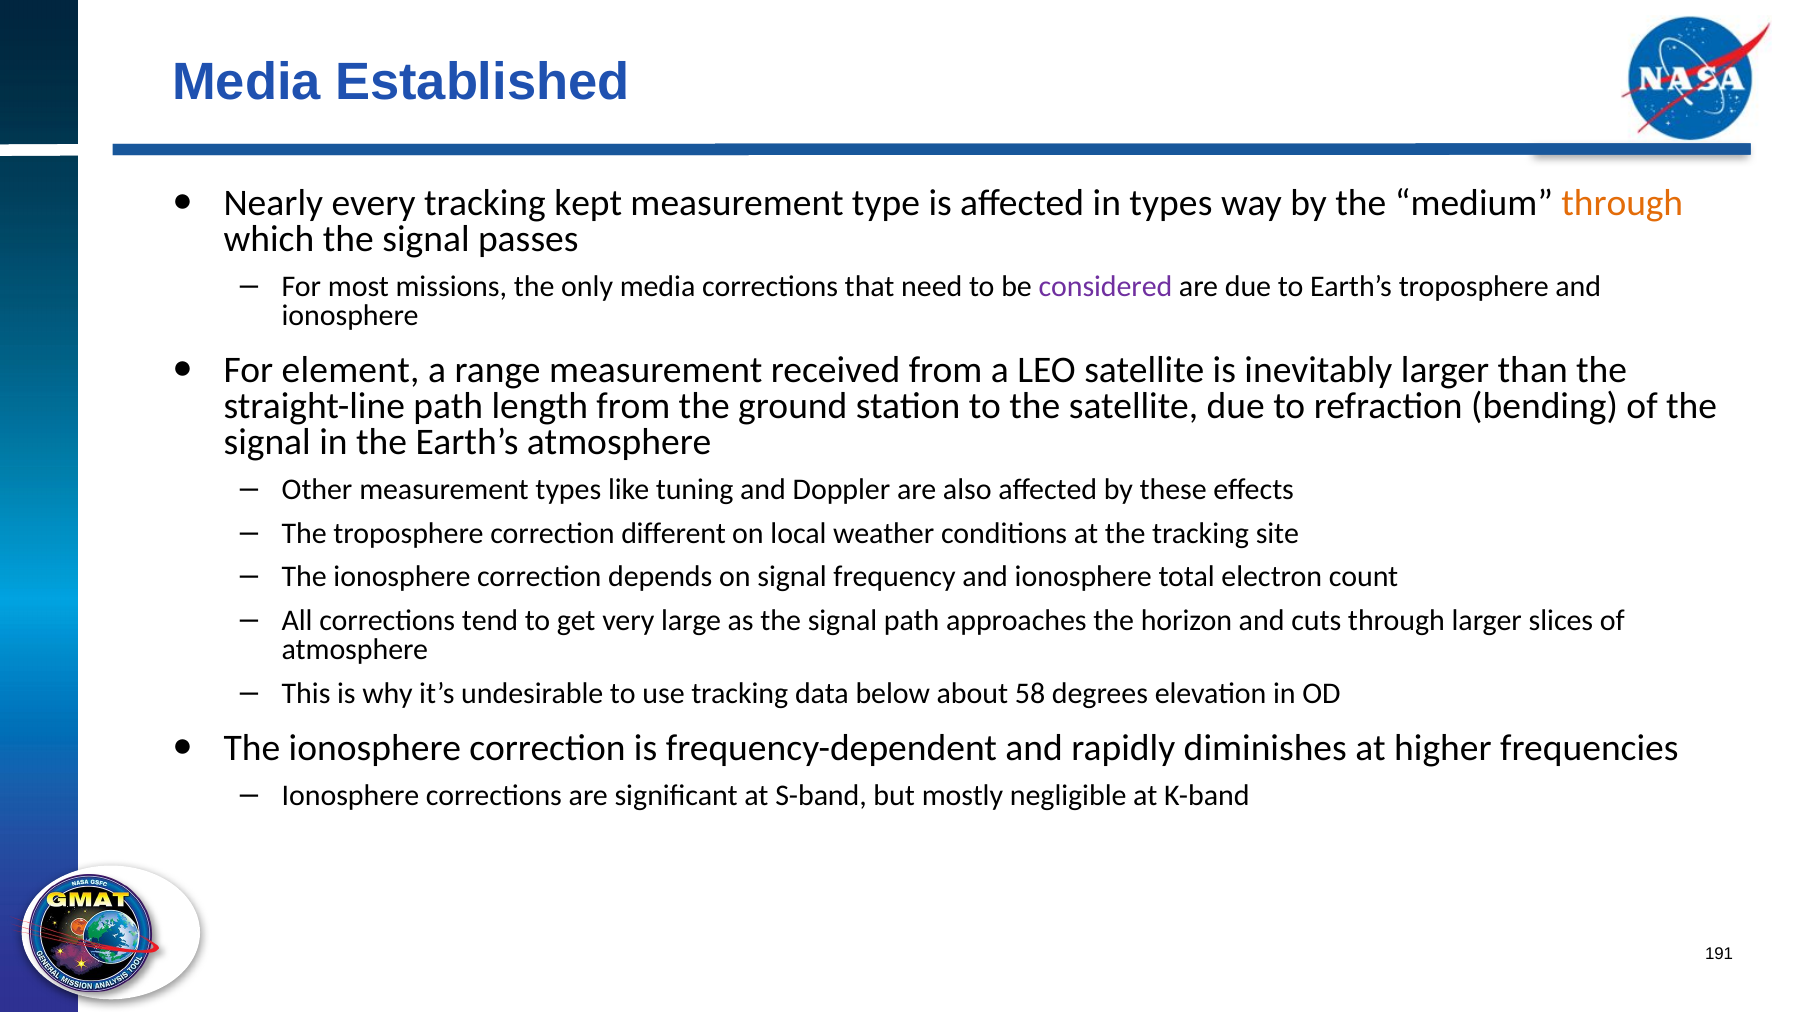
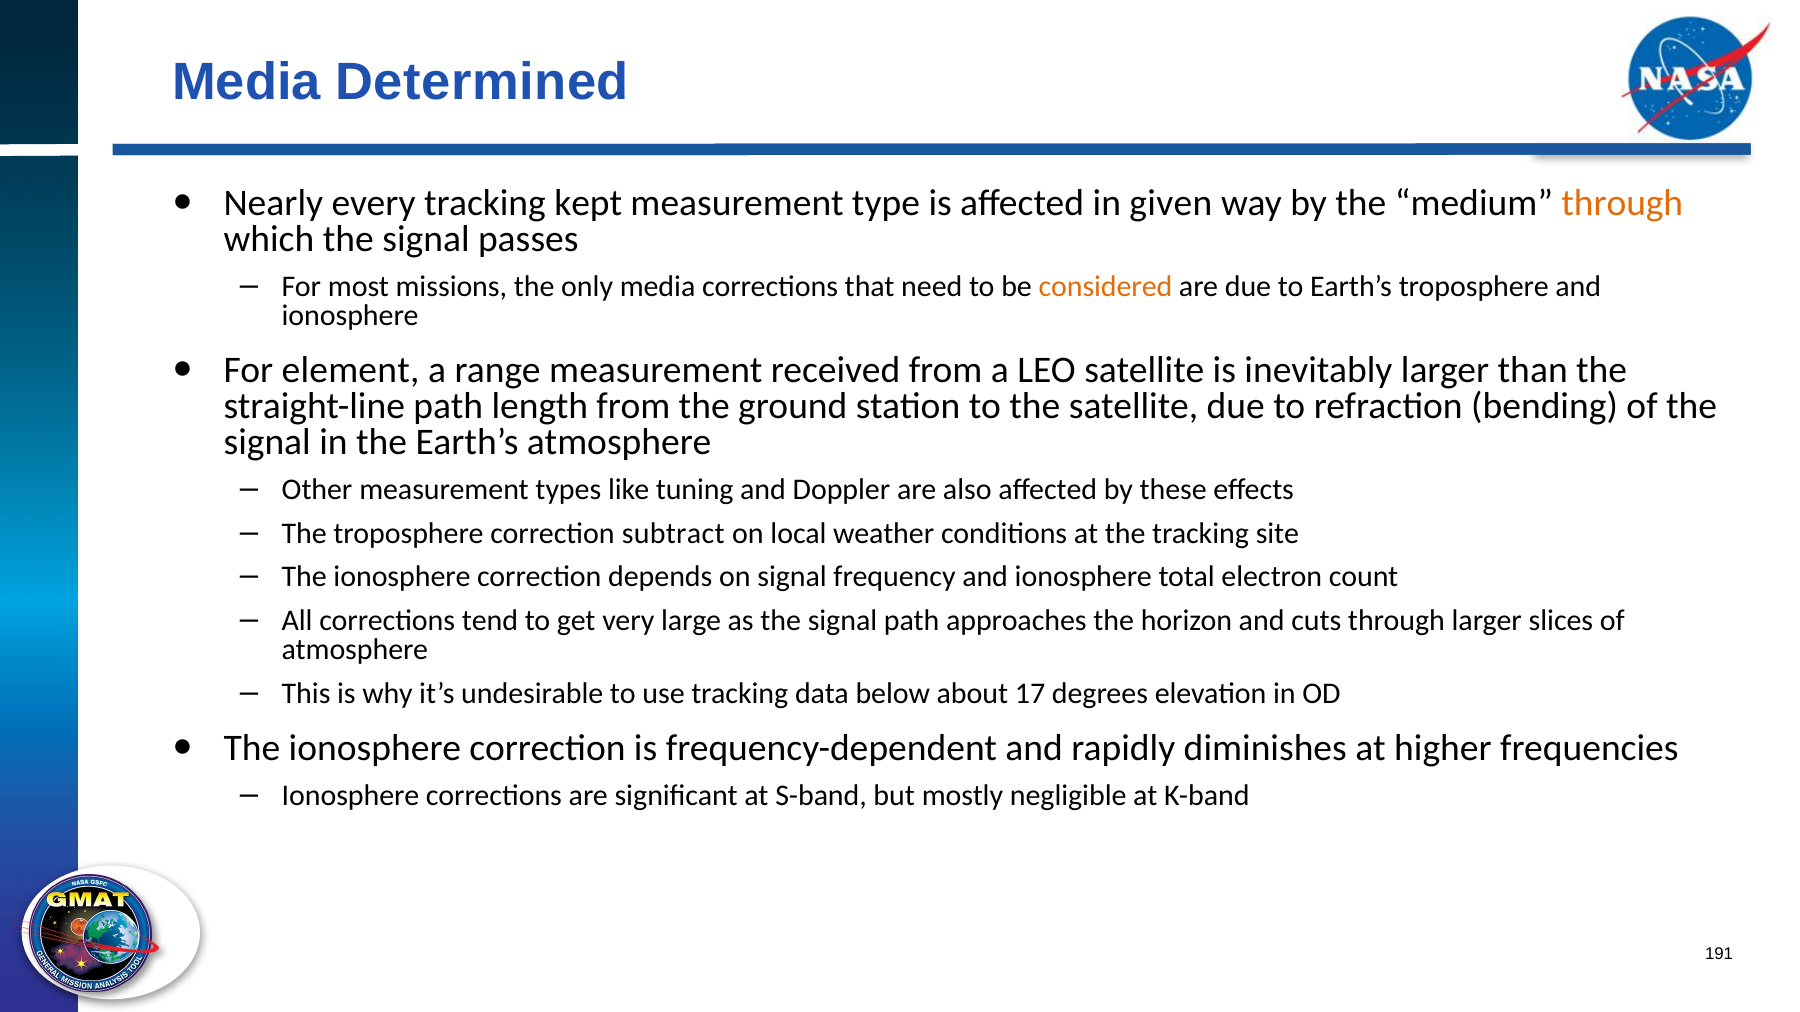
Established: Established -> Determined
in types: types -> given
considered colour: purple -> orange
different: different -> subtract
58: 58 -> 17
